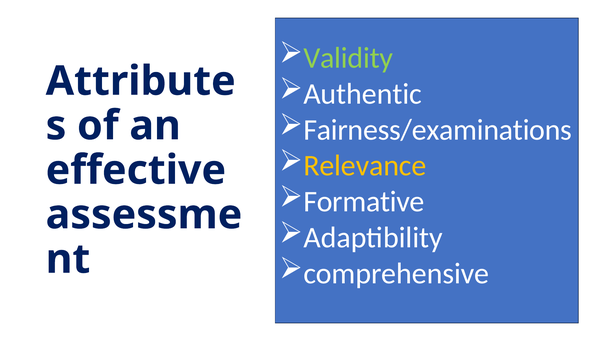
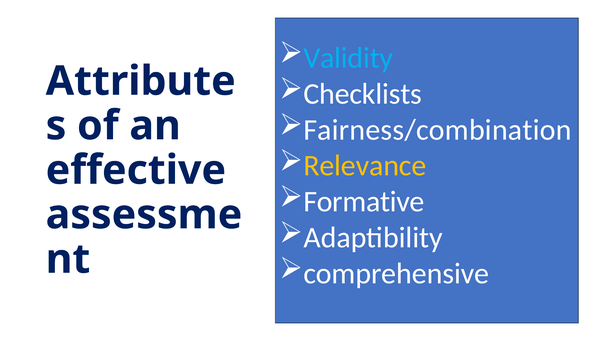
Validity colour: light green -> light blue
Authentic: Authentic -> Checklists
Fairness/examinations: Fairness/examinations -> Fairness/combination
